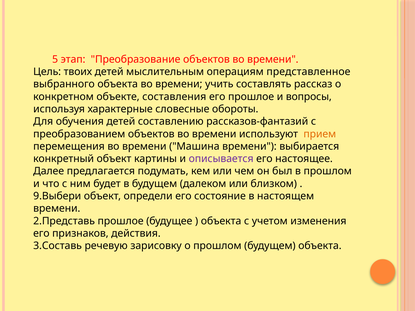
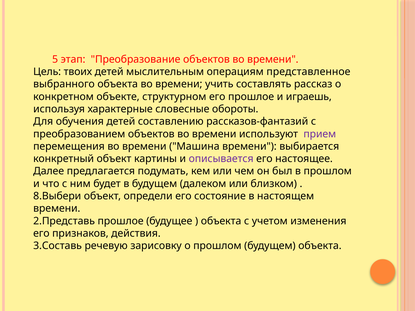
составления: составления -> структурном
вопросы: вопросы -> играешь
прием colour: orange -> purple
9.Выбери: 9.Выбери -> 8.Выбери
